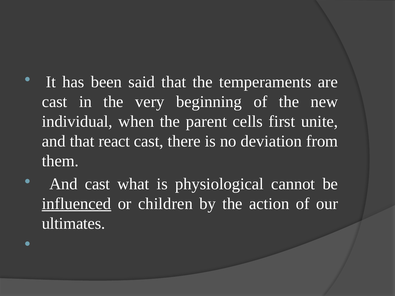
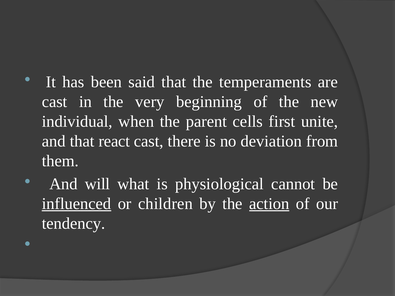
And cast: cast -> will
action underline: none -> present
ultimates: ultimates -> tendency
